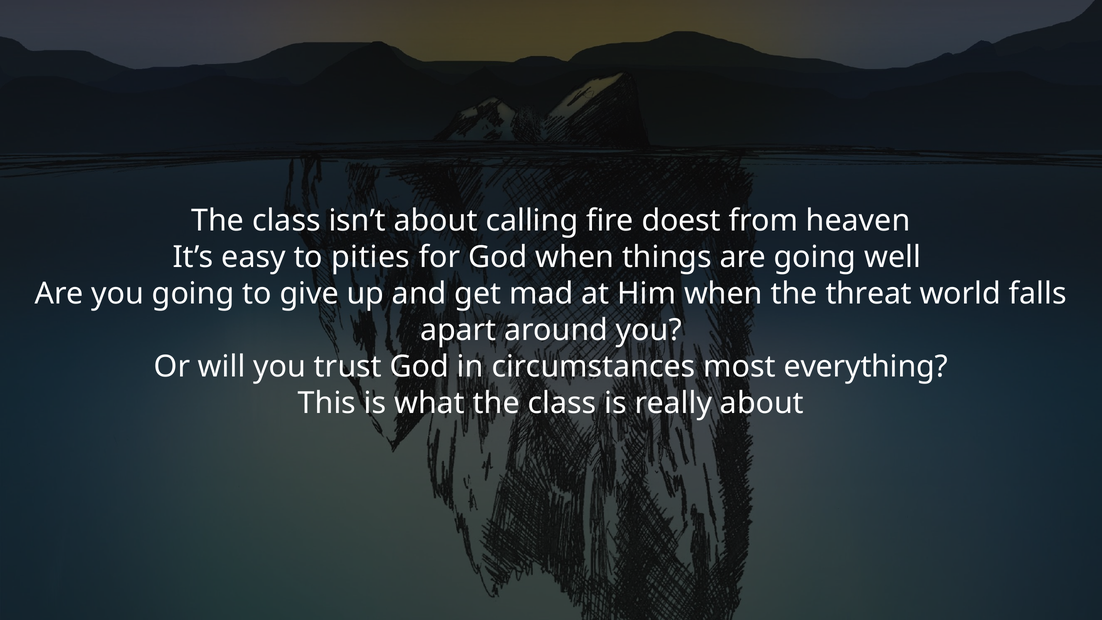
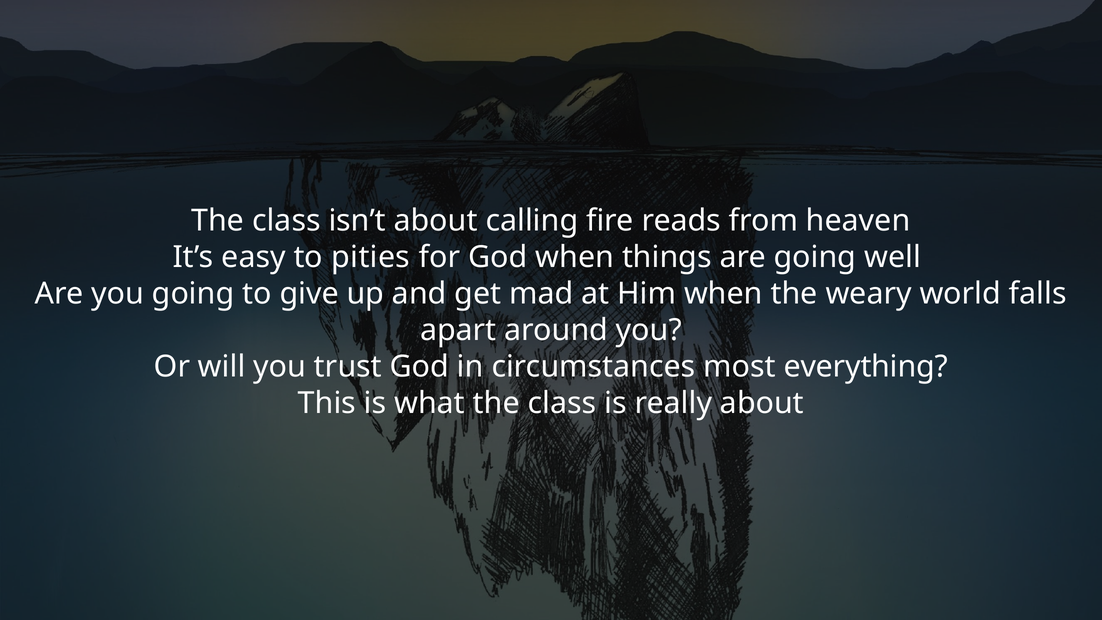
doest: doest -> reads
threat: threat -> weary
